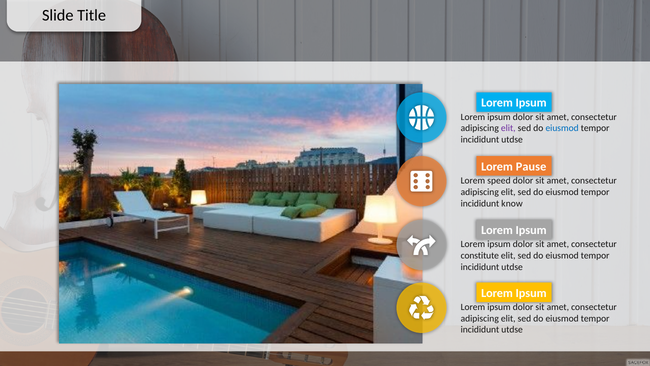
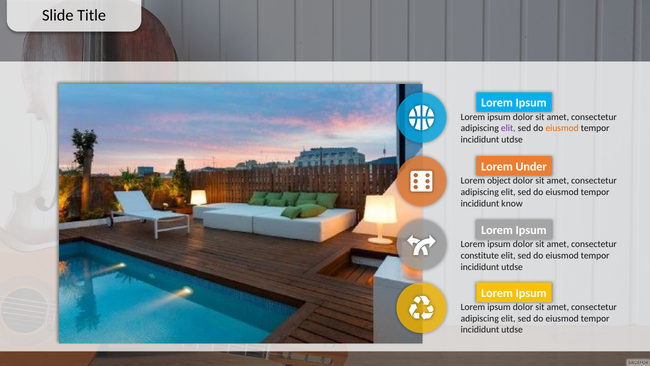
eiusmod at (562, 128) colour: blue -> orange
Pause: Pause -> Under
speed: speed -> object
